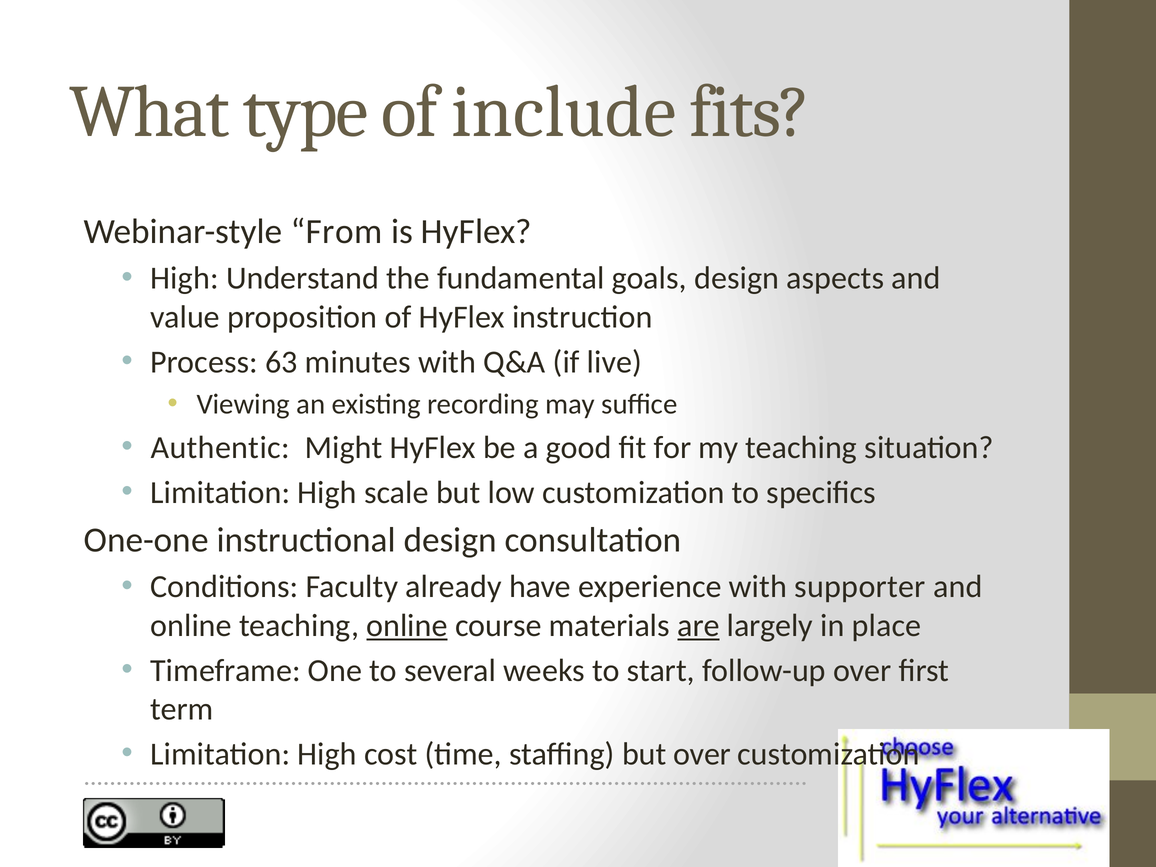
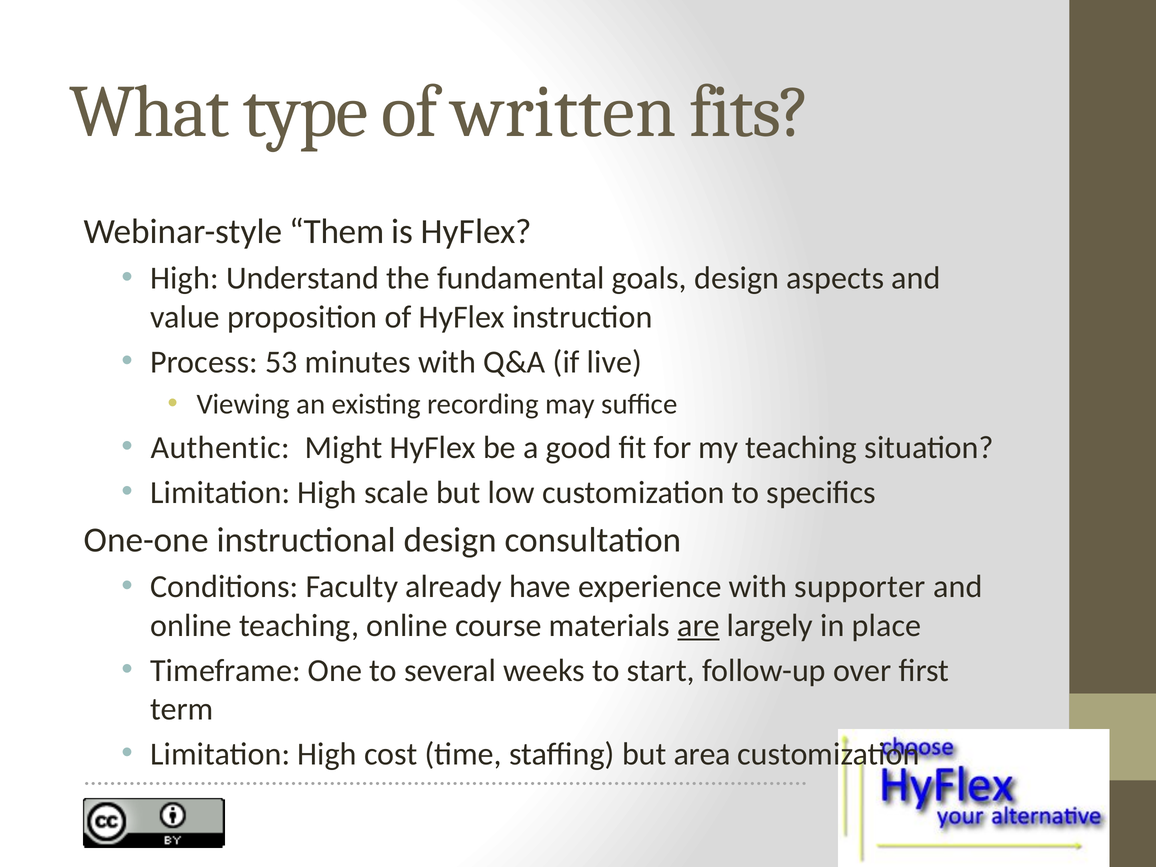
include: include -> written
From: From -> Them
63: 63 -> 53
online at (407, 625) underline: present -> none
but over: over -> area
